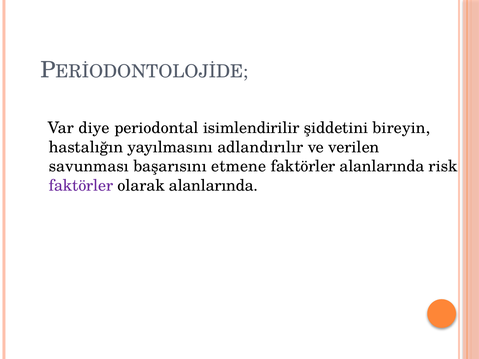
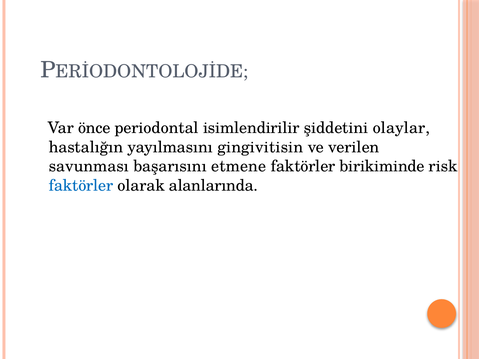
diye: diye -> önce
bireyin: bireyin -> olaylar
adlandırılır: adlandırılır -> gingivitisin
faktörler alanlarında: alanlarında -> birikiminde
faktörler at (81, 186) colour: purple -> blue
